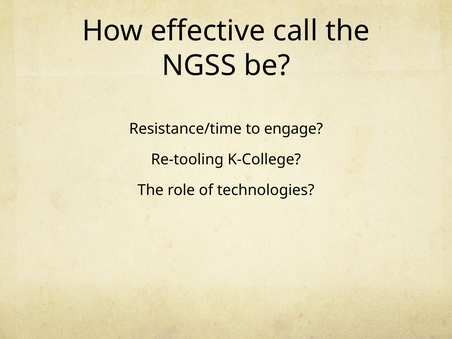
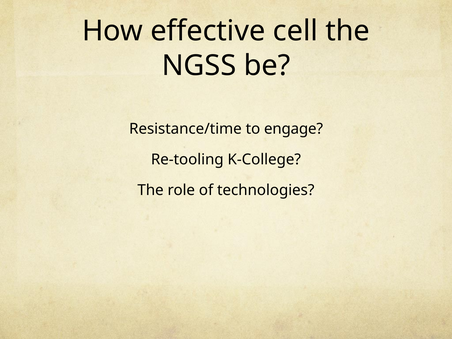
call: call -> cell
